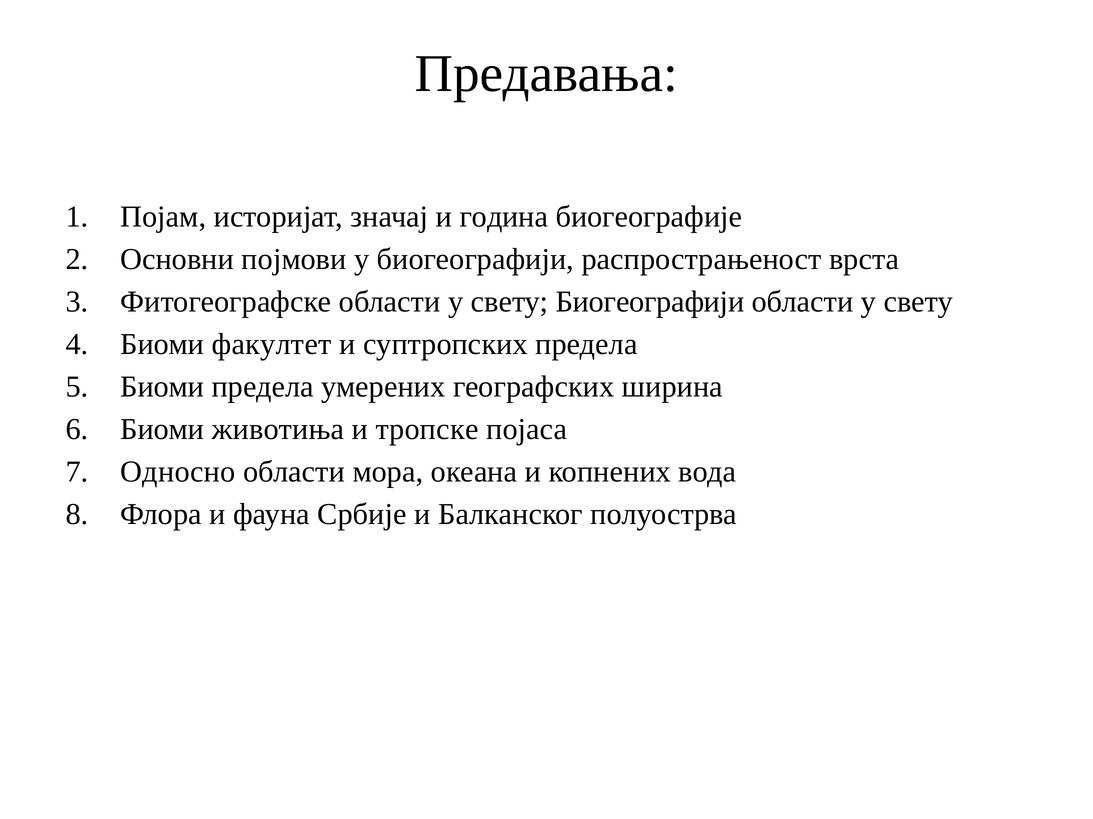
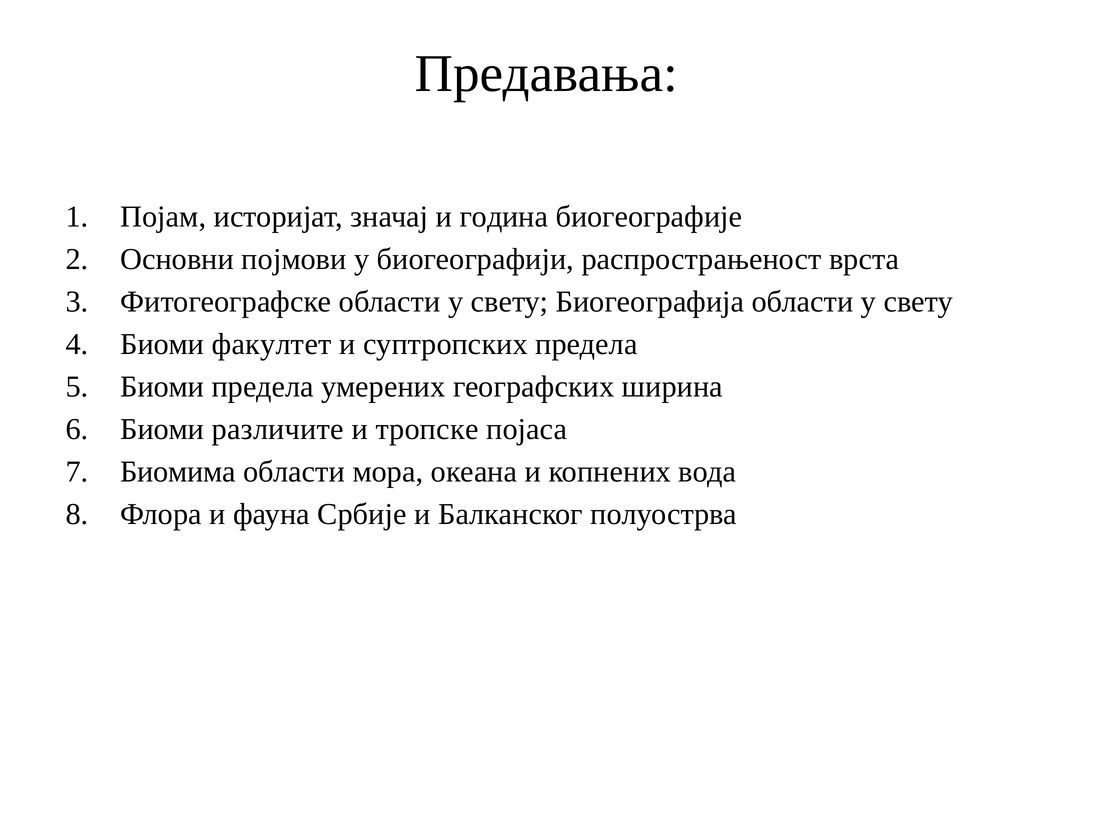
свету Биогеографији: Биогеографији -> Биогеографија
животиња: животиња -> различите
Односно: Односно -> Биомима
